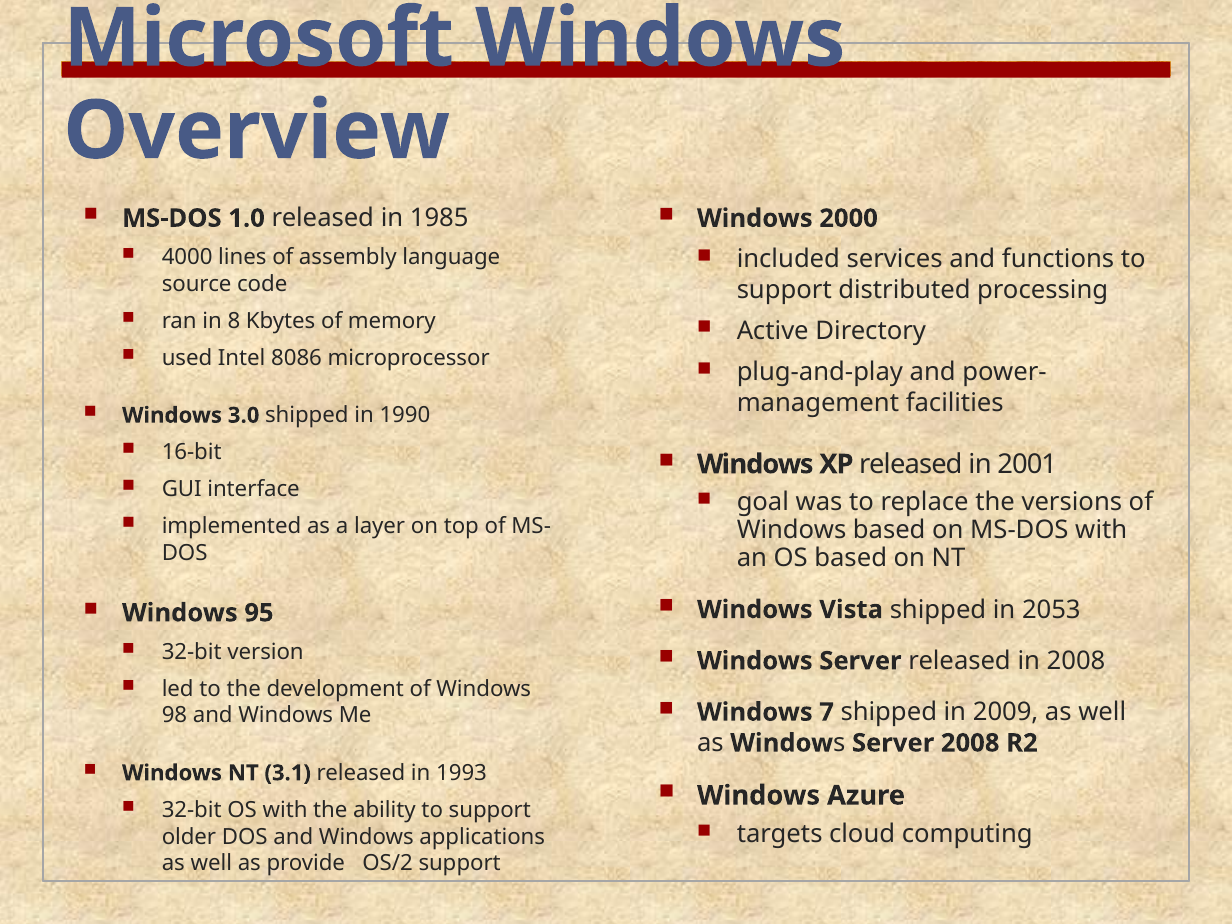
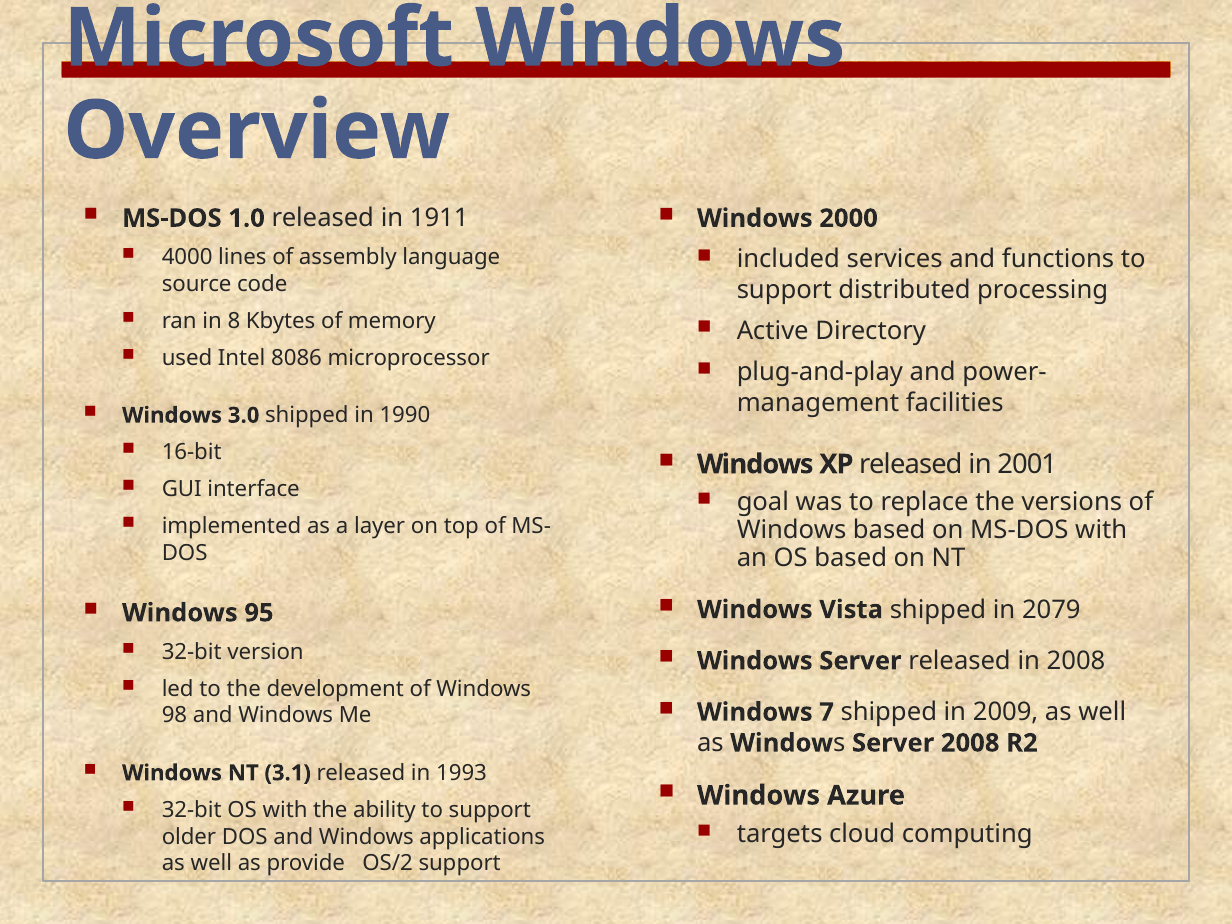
1985: 1985 -> 1911
2053: 2053 -> 2079
